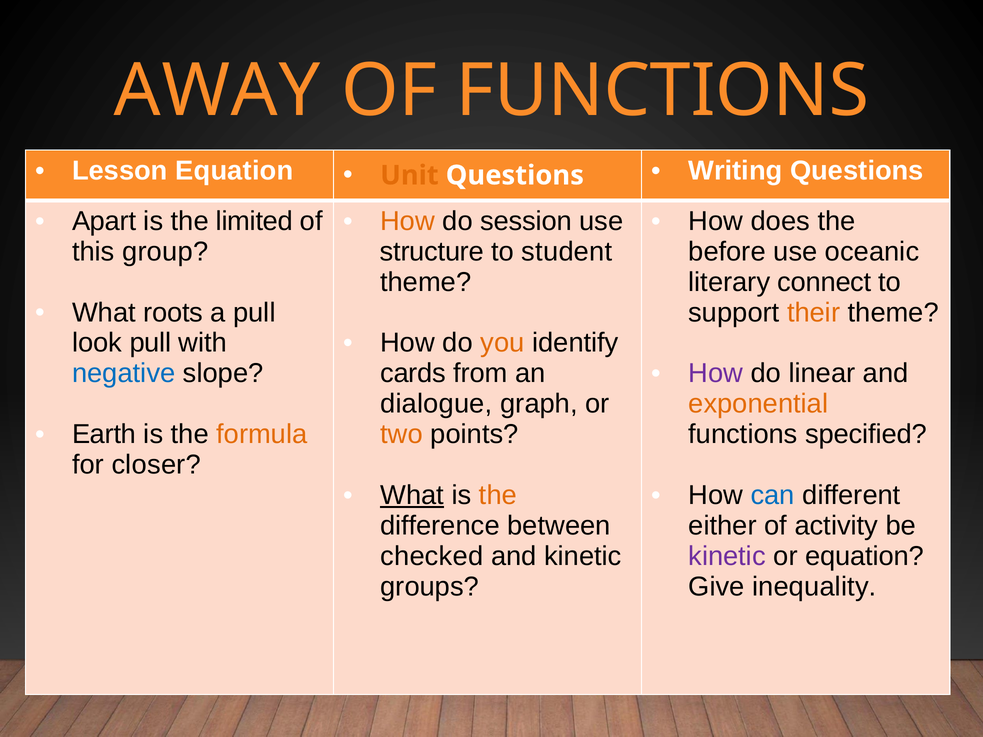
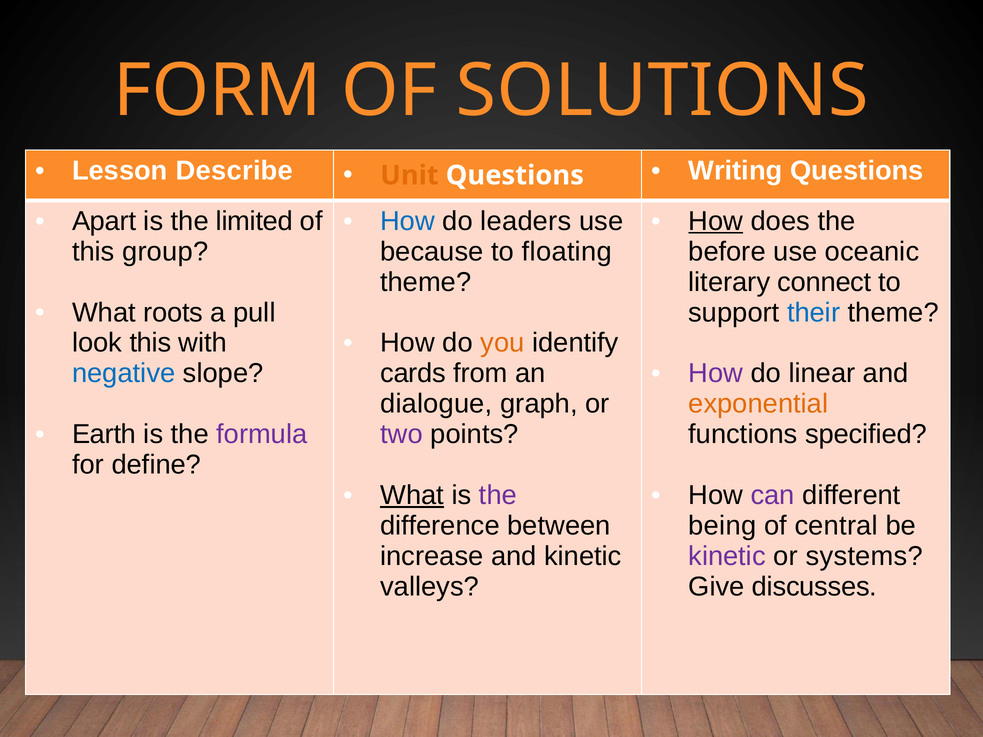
AWAY: AWAY -> FORM
OF FUNCTIONS: FUNCTIONS -> SOLUTIONS
Lesson Equation: Equation -> Describe
How at (408, 221) colour: orange -> blue
session: session -> leaders
How at (716, 221) underline: none -> present
structure: structure -> because
student: student -> floating
their colour: orange -> blue
look pull: pull -> this
formula colour: orange -> purple
two colour: orange -> purple
closer: closer -> define
the at (498, 495) colour: orange -> purple
can colour: blue -> purple
either: either -> being
activity: activity -> central
checked: checked -> increase
or equation: equation -> systems
groups: groups -> valleys
inequality: inequality -> discusses
